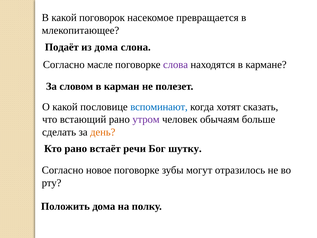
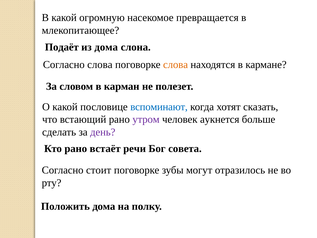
поговорок: поговорок -> огромную
Согласно масле: масле -> слова
слова at (176, 65) colour: purple -> orange
обычаям: обычаям -> аукнется
день colour: orange -> purple
шутку: шутку -> совета
новое: новое -> стоит
